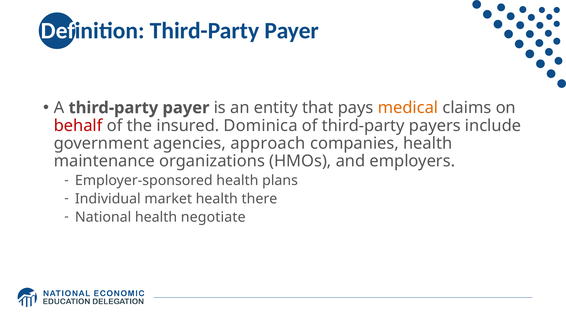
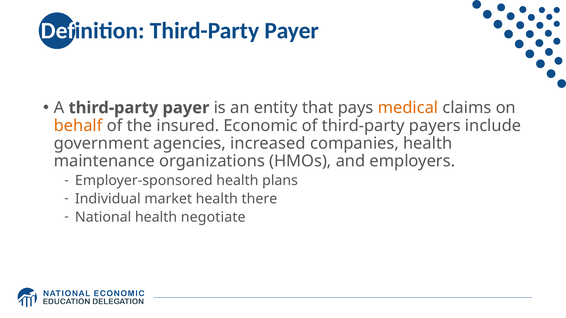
behalf colour: red -> orange
Dominica: Dominica -> Economic
approach: approach -> increased
